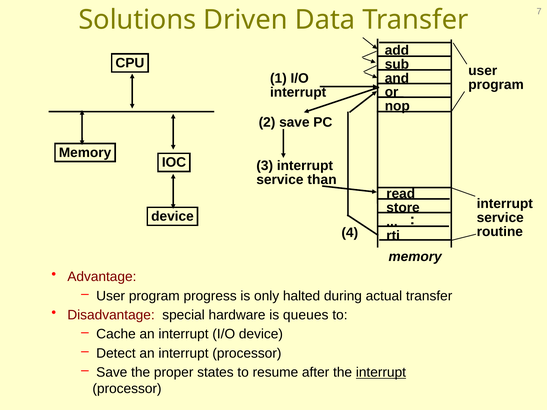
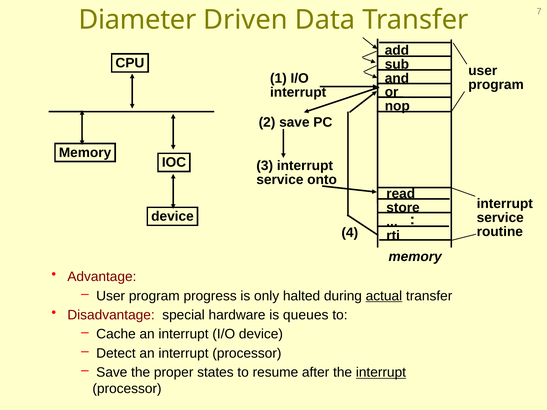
Solutions: Solutions -> Diameter
than: than -> onto
actual underline: none -> present
